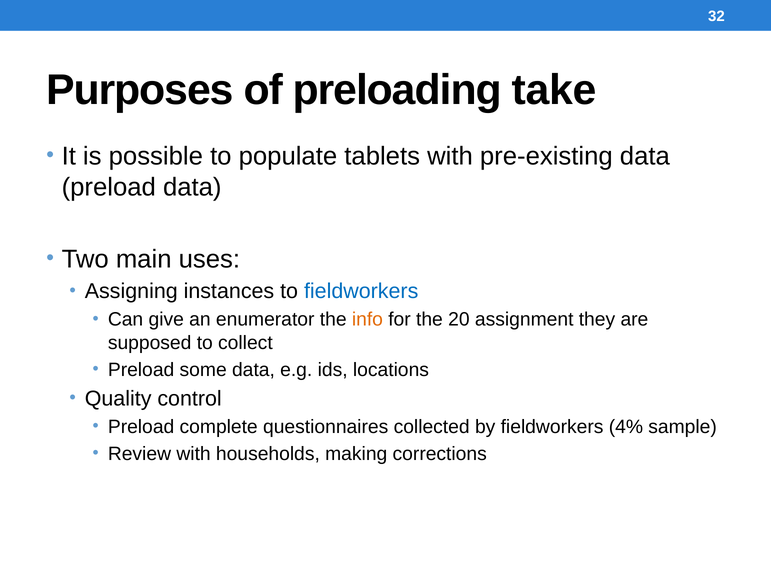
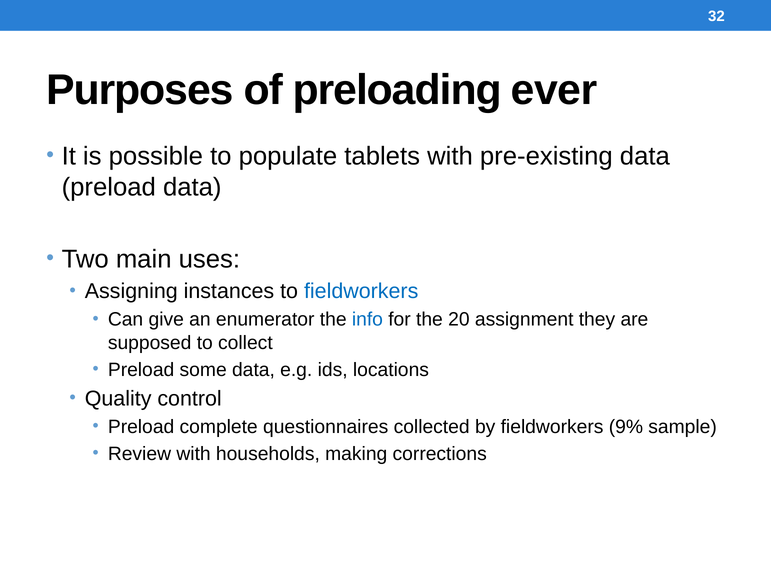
take: take -> ever
info colour: orange -> blue
4%: 4% -> 9%
